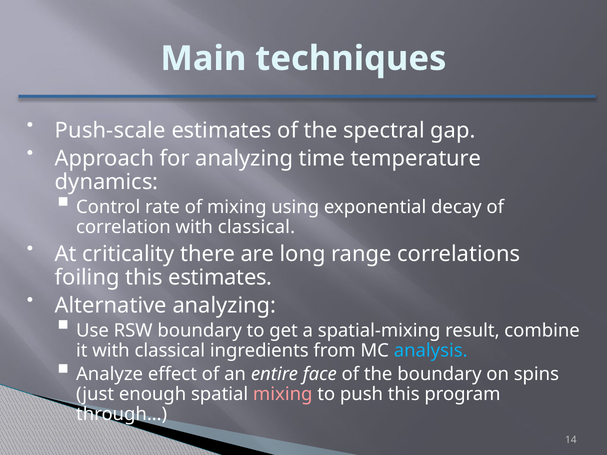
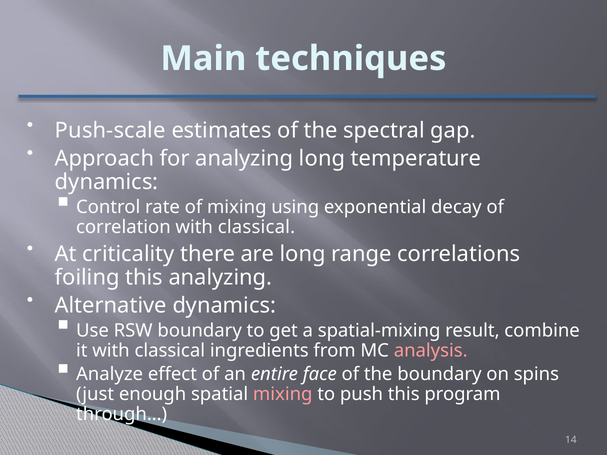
analyzing time: time -> long
this estimates: estimates -> analyzing
Alternative analyzing: analyzing -> dynamics
analysis colour: light blue -> pink
